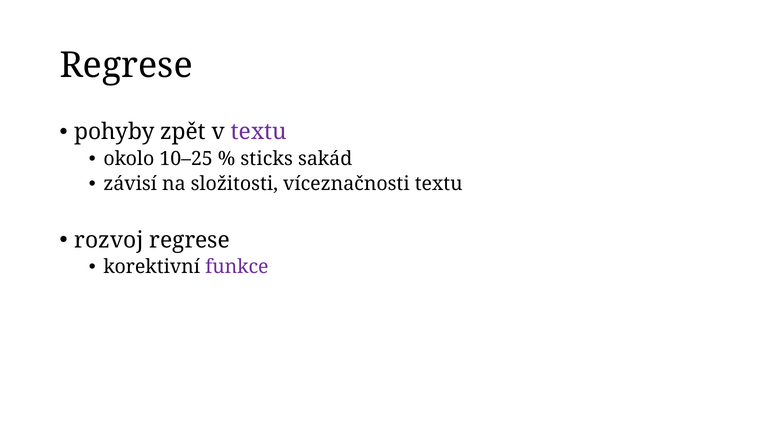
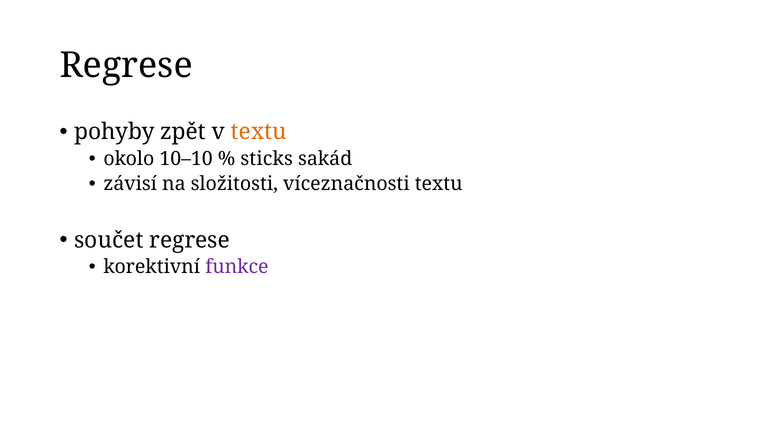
textu at (259, 132) colour: purple -> orange
10–25: 10–25 -> 10–10
rozvoj: rozvoj -> součet
